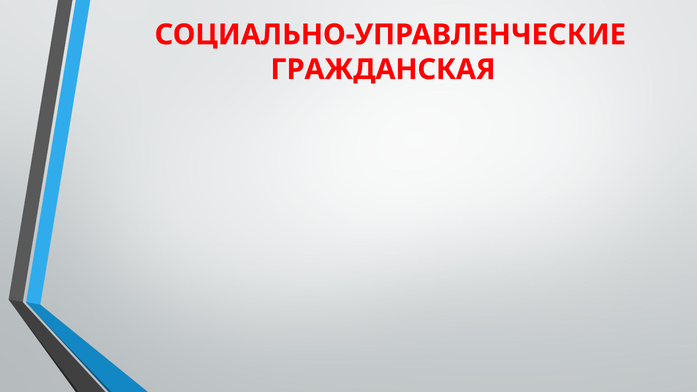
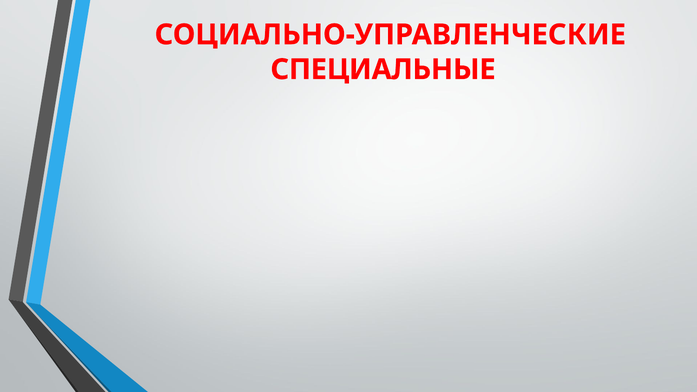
ГРАЖДАНСКАЯ: ГРАЖДАНСКАЯ -> СПЕЦИАЛЬНЫЕ
